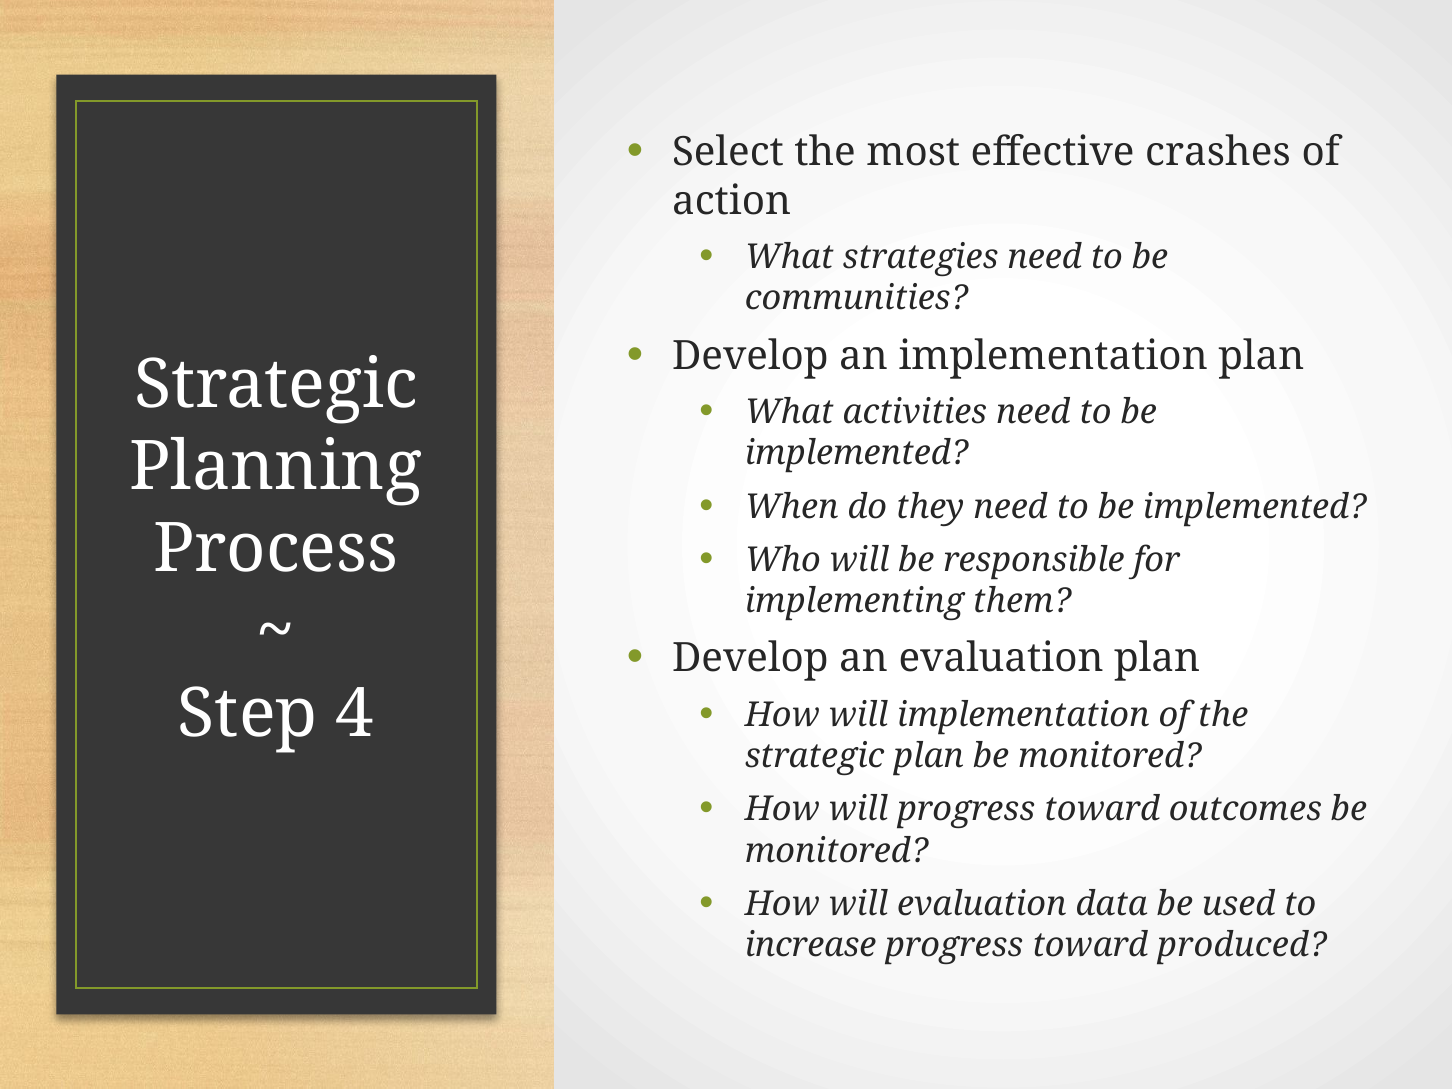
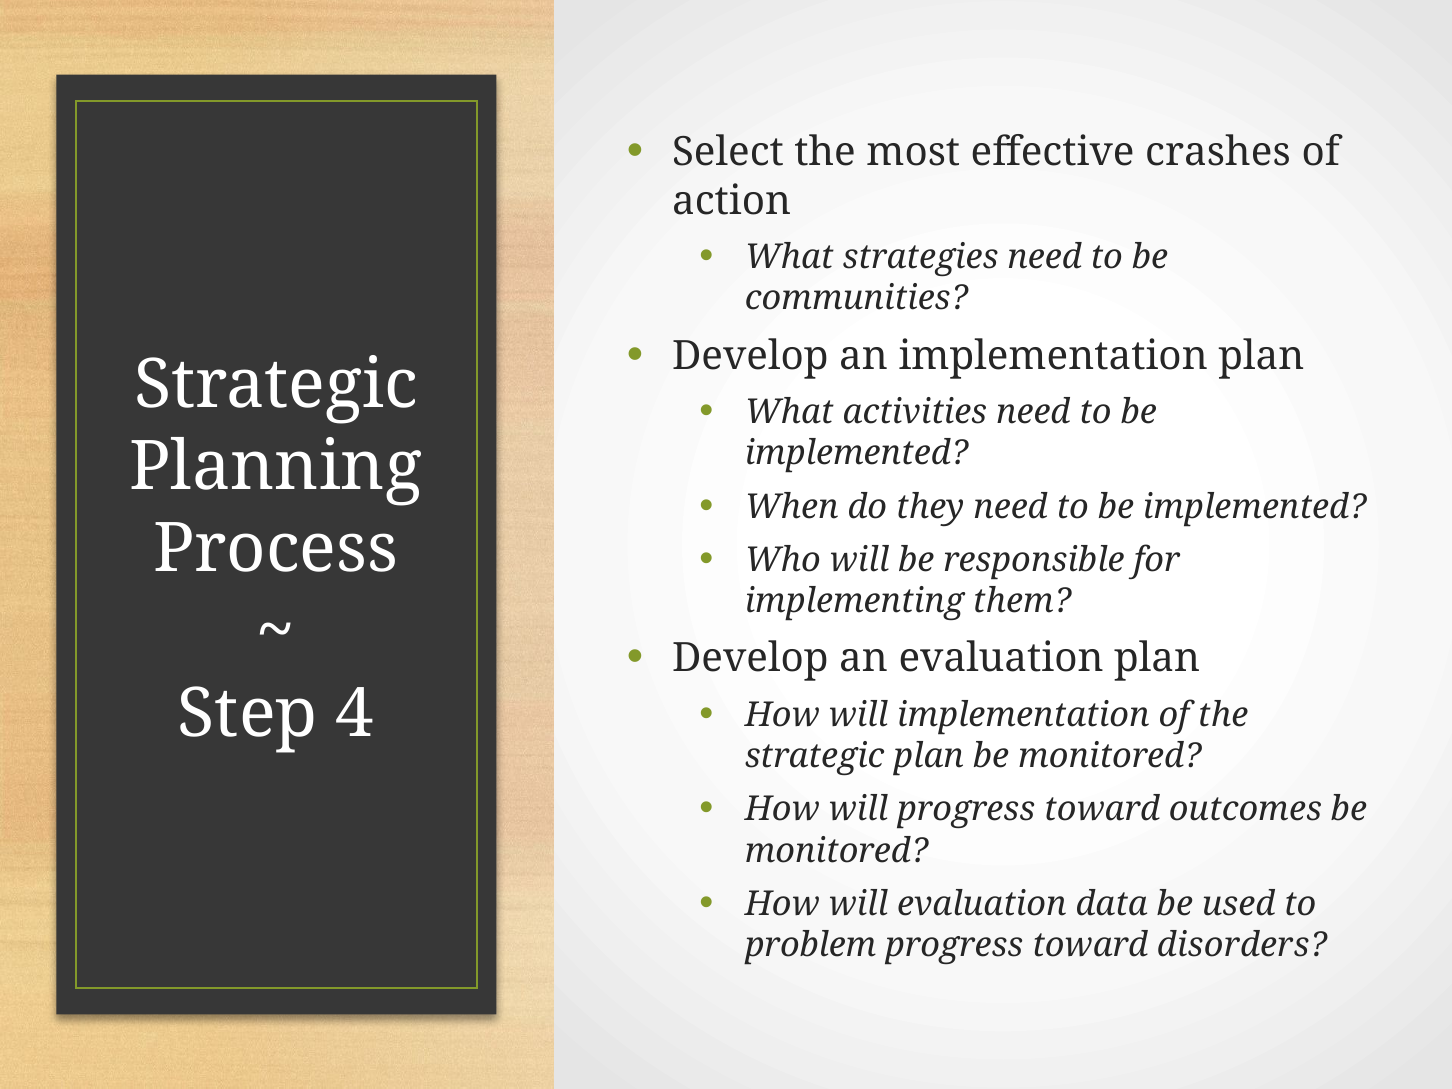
increase: increase -> problem
produced: produced -> disorders
